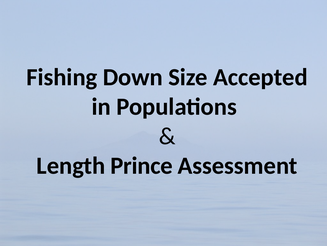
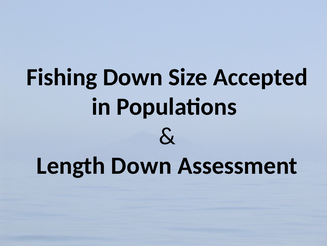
Length Prince: Prince -> Down
